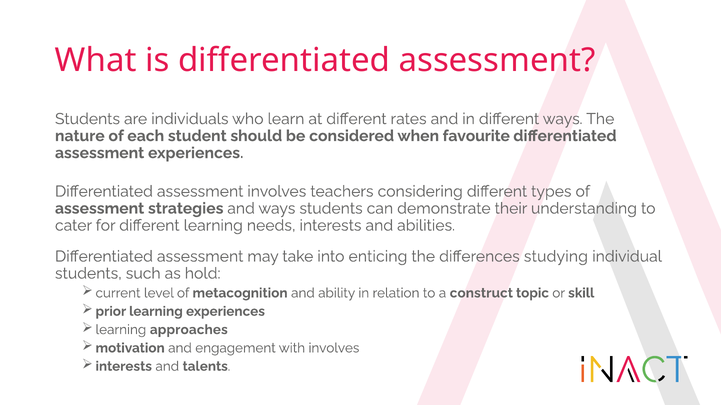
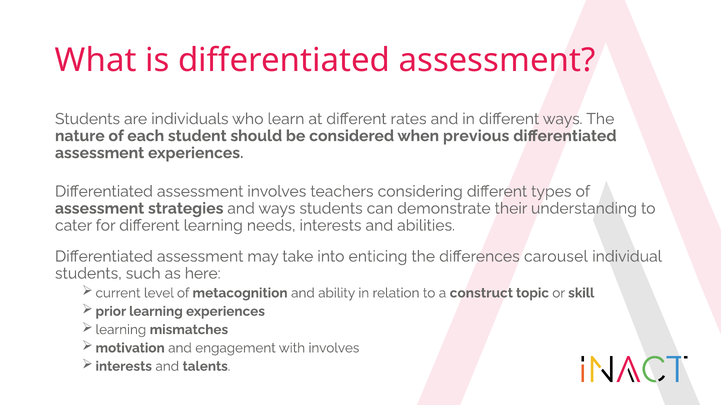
favourite: favourite -> previous
studying: studying -> carousel
hold: hold -> here
approaches: approaches -> mismatches
